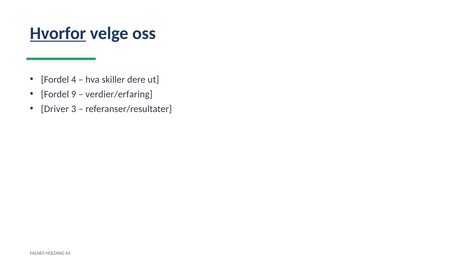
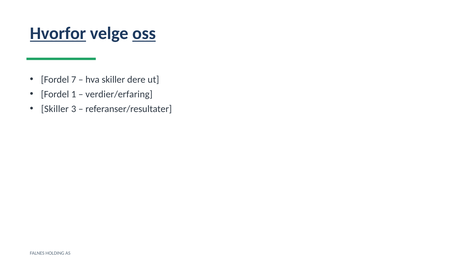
oss underline: none -> present
4: 4 -> 7
9: 9 -> 1
Driver at (55, 109): Driver -> Skiller
